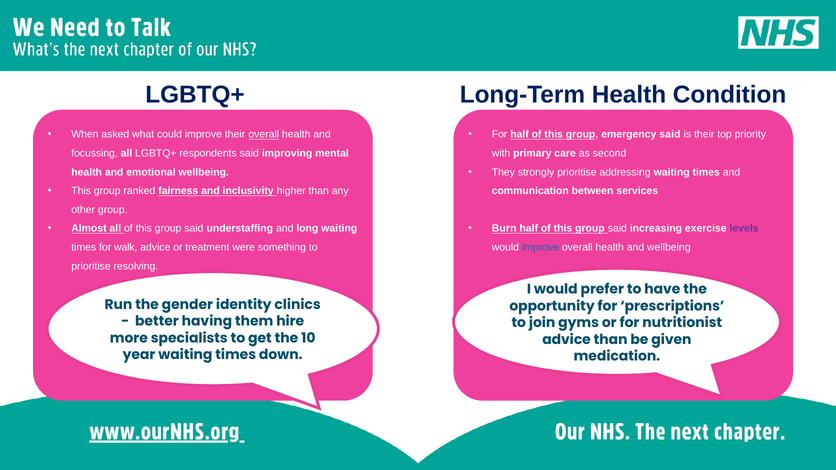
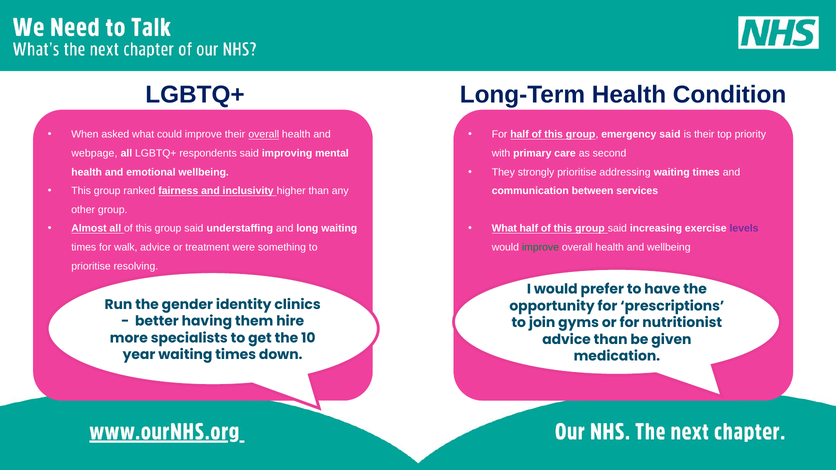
focussing: focussing -> webpage
Burn at (504, 229): Burn -> What
improve at (540, 247) colour: blue -> green
